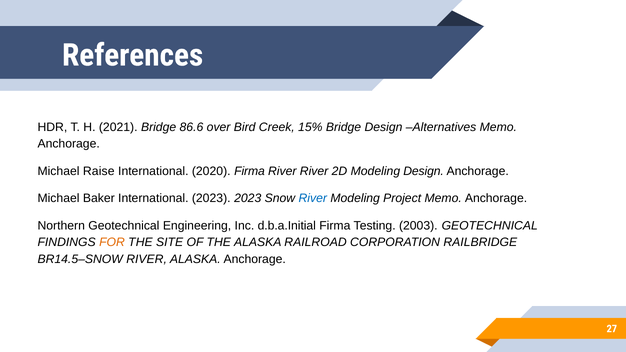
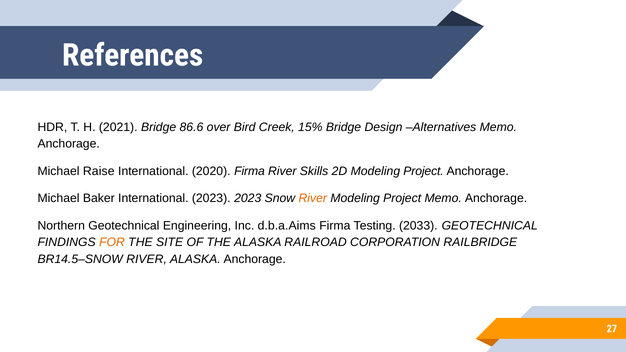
River River: River -> Skills
2D Modeling Design: Design -> Project
River at (313, 198) colour: blue -> orange
d.b.a.Initial: d.b.a.Initial -> d.b.a.Aims
2003: 2003 -> 2033
